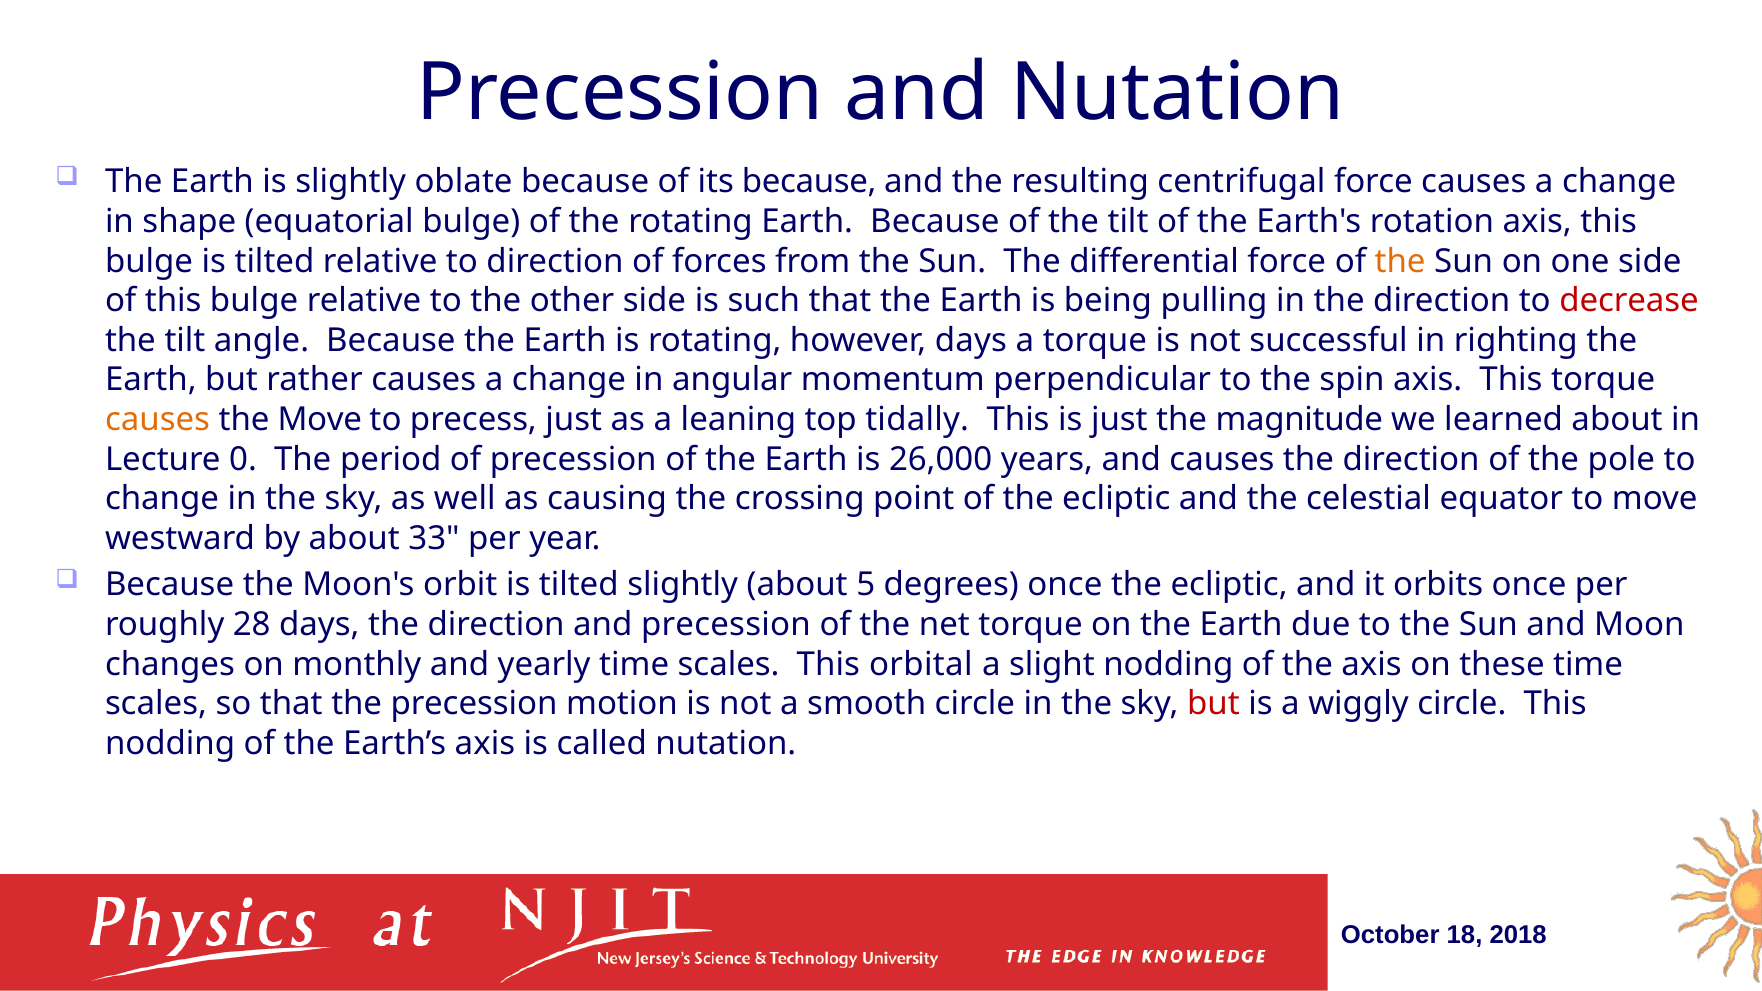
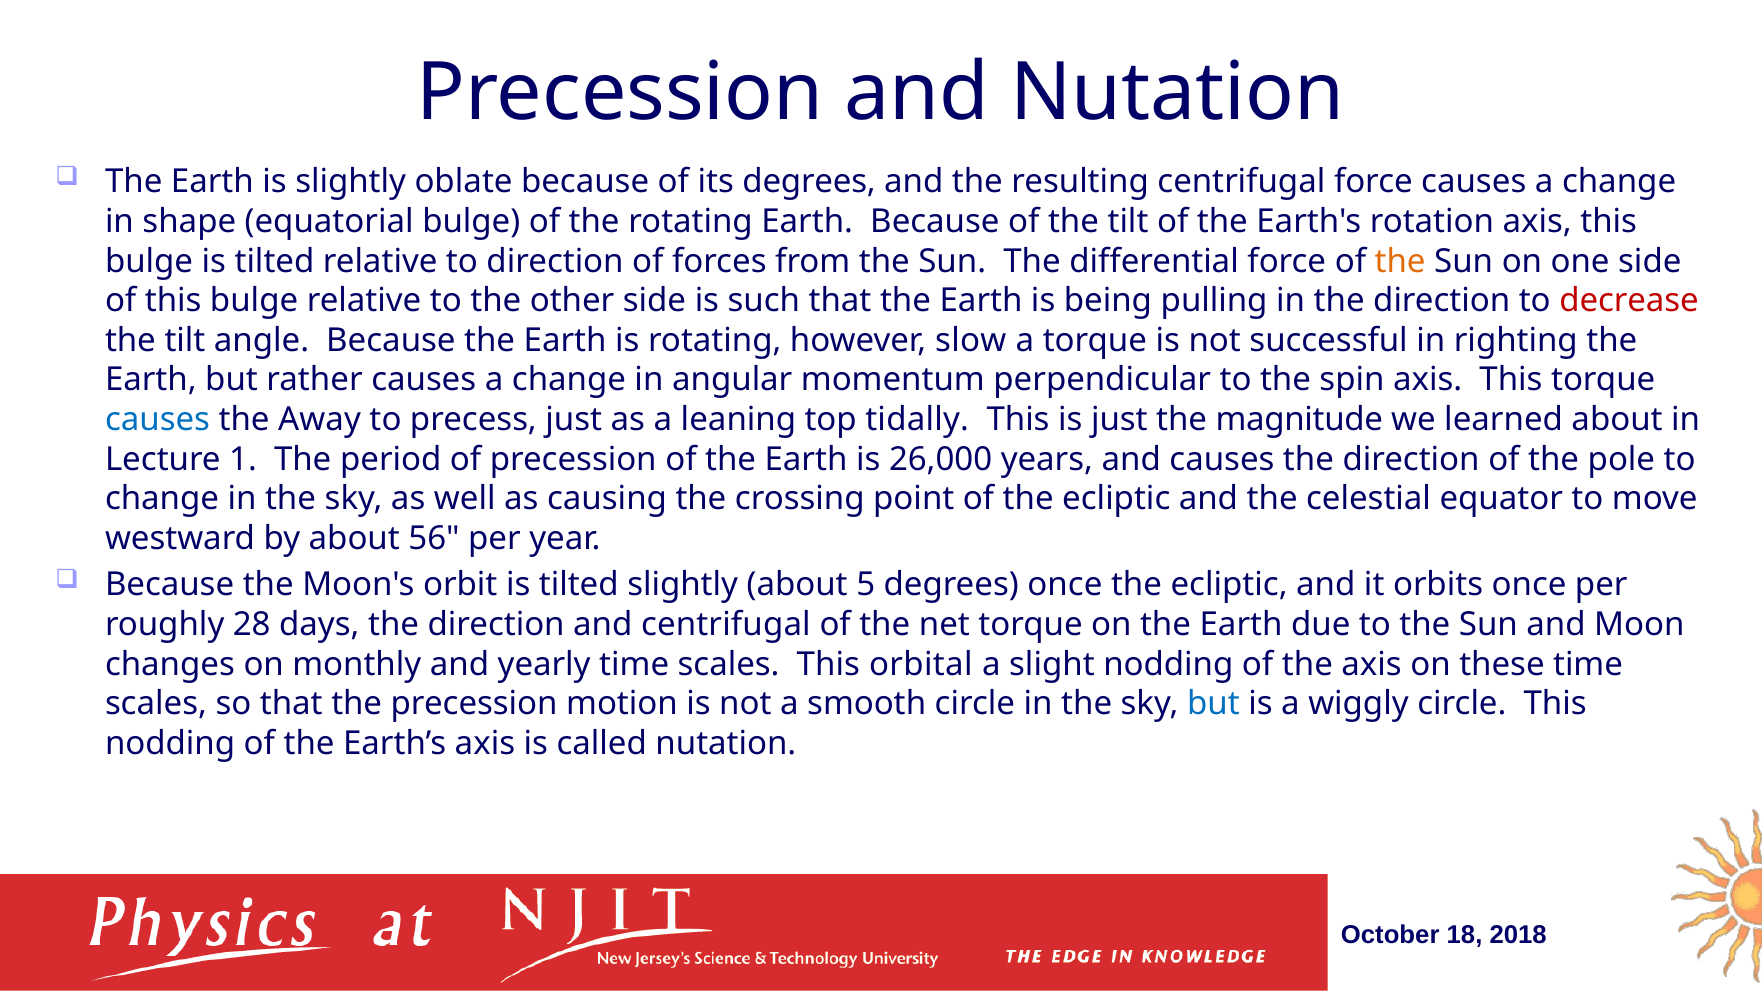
its because: because -> degrees
however days: days -> slow
causes at (158, 420) colour: orange -> blue
the Move: Move -> Away
0: 0 -> 1
33: 33 -> 56
and precession: precession -> centrifugal
but at (1213, 704) colour: red -> blue
